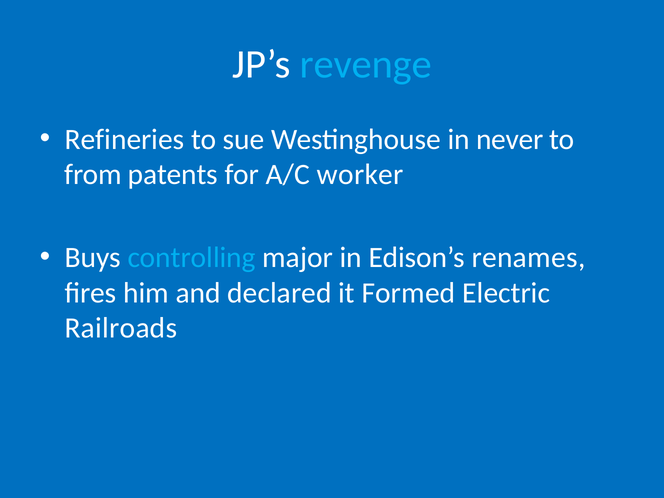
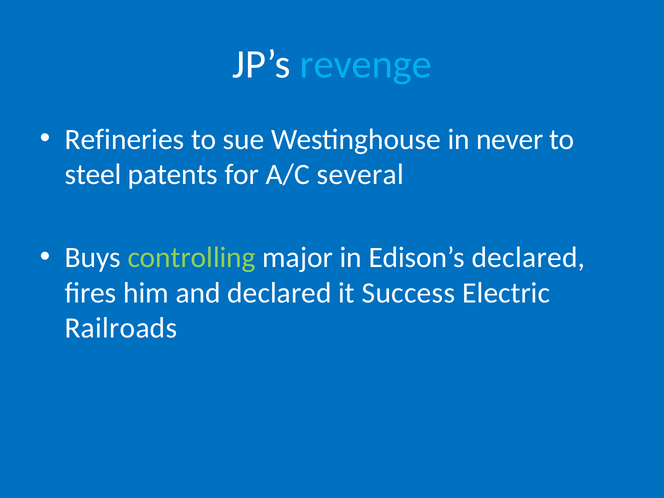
from: from -> steel
worker: worker -> several
controlling colour: light blue -> light green
Edison’s renames: renames -> declared
Formed: Formed -> Success
